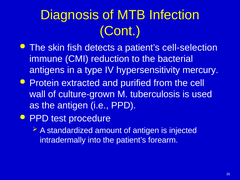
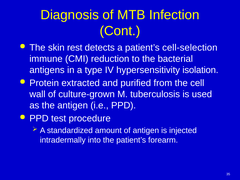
fish: fish -> rest
mercury: mercury -> isolation
